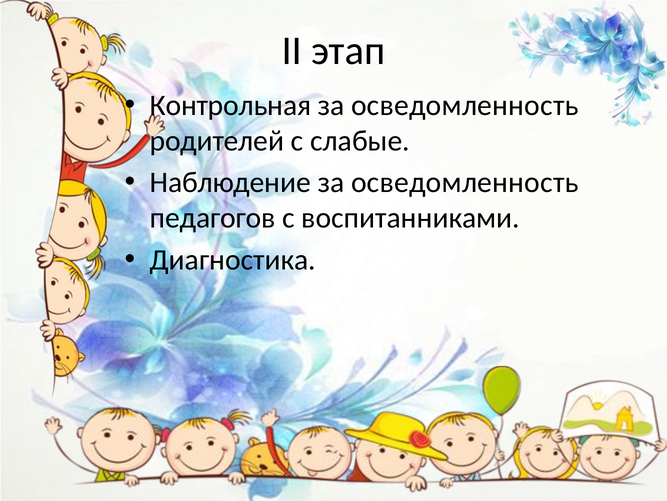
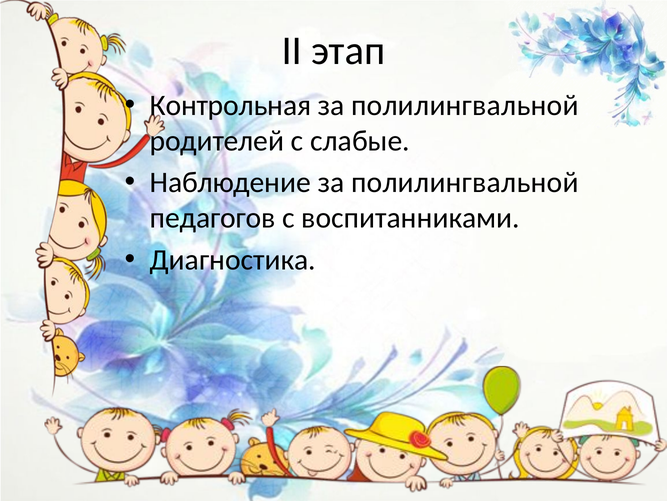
осведомленность at (465, 105): осведомленность -> полилингвальной
Наблюдение за осведомленность: осведомленность -> полилингвальной
